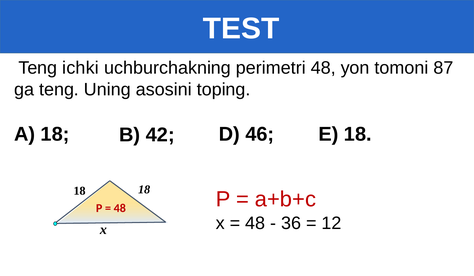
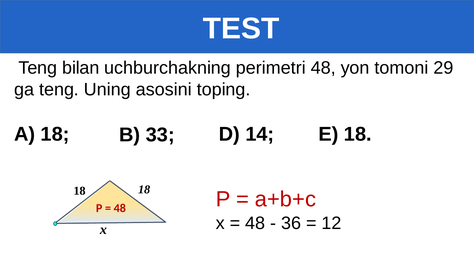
ichki: ichki -> bilan
87: 87 -> 29
46: 46 -> 14
42: 42 -> 33
